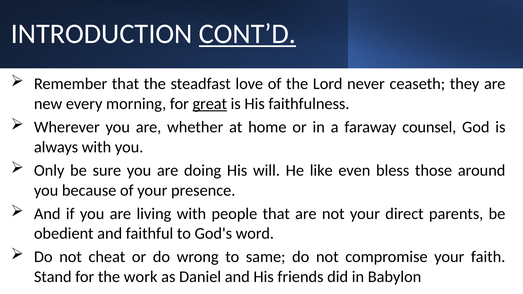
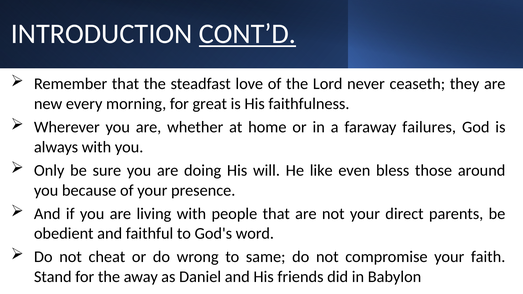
great underline: present -> none
counsel: counsel -> failures
work: work -> away
